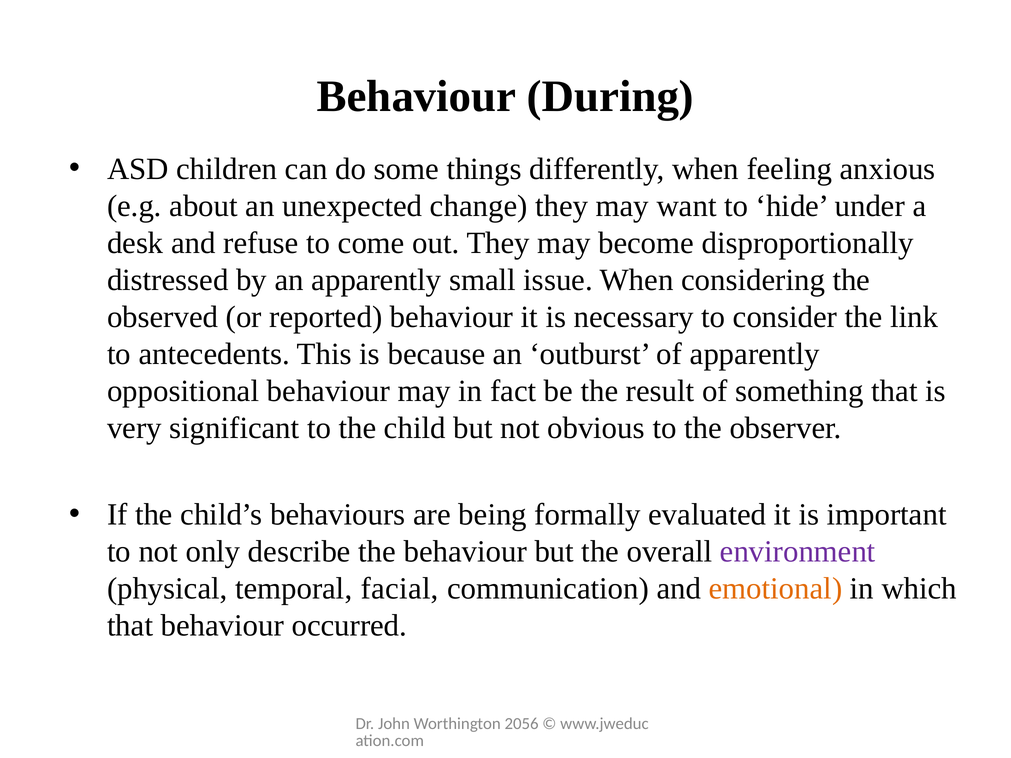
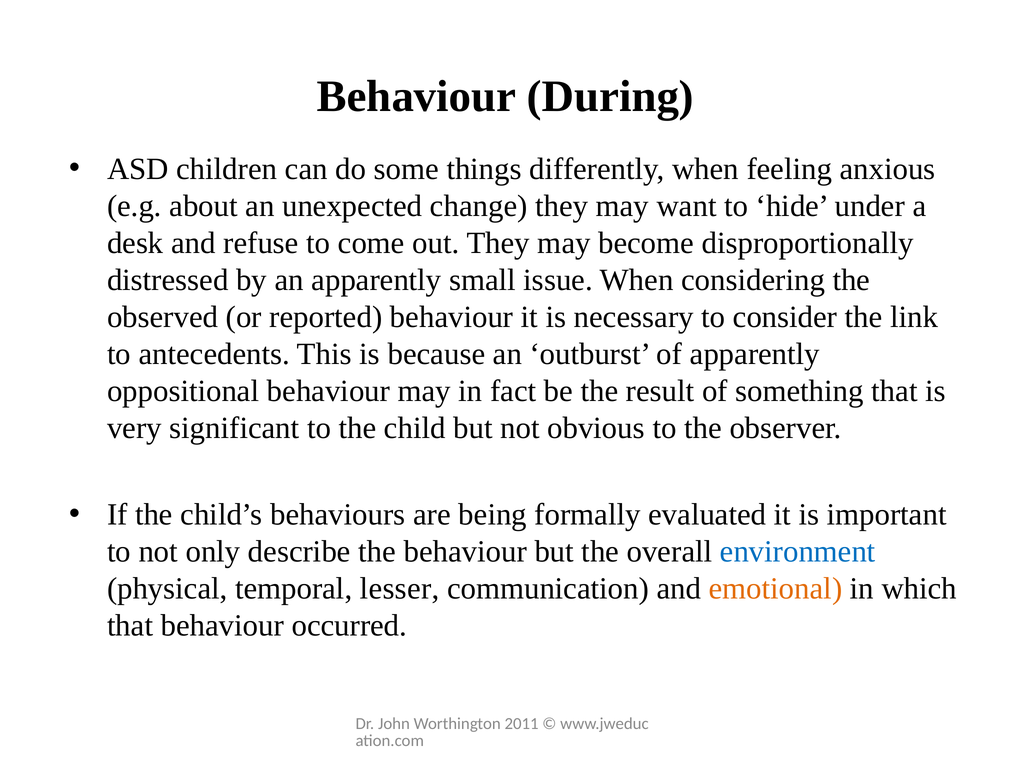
environment colour: purple -> blue
facial: facial -> lesser
2056: 2056 -> 2011
